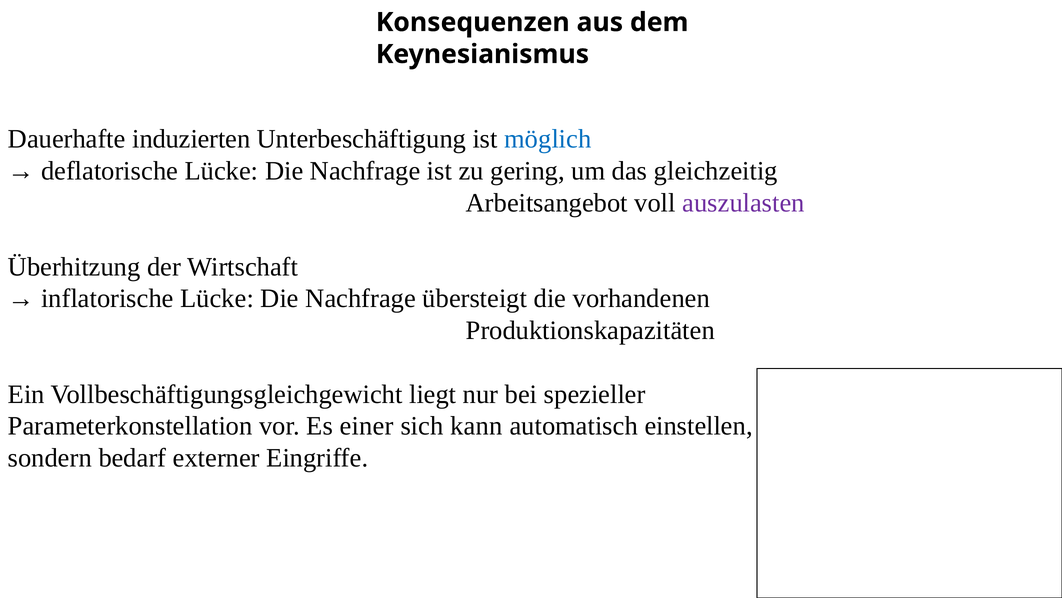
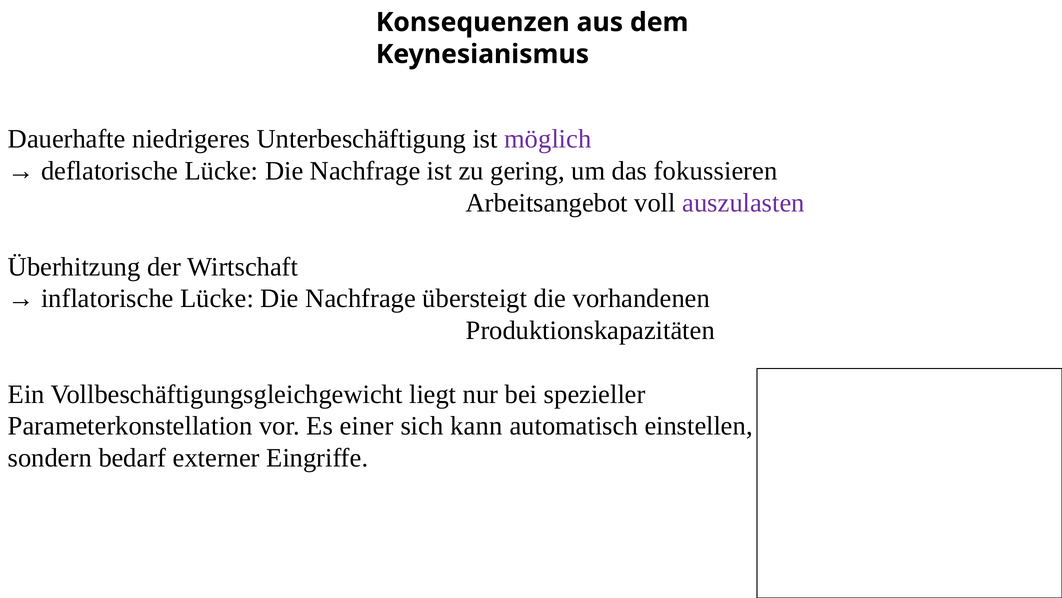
induzierten: induzierten -> niedrigeres
möglich colour: blue -> purple
gleichzeitig: gleichzeitig -> fokussieren
